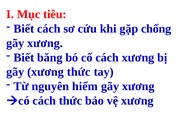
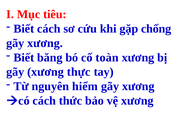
cố cách: cách -> toàn
xương thức: thức -> thực
